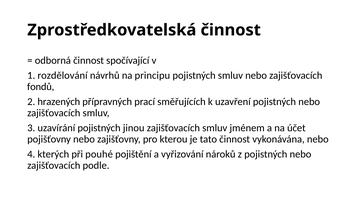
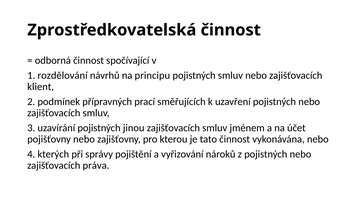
fondů: fondů -> klient
hrazených: hrazených -> podmínek
pouhé: pouhé -> správy
podle: podle -> práva
